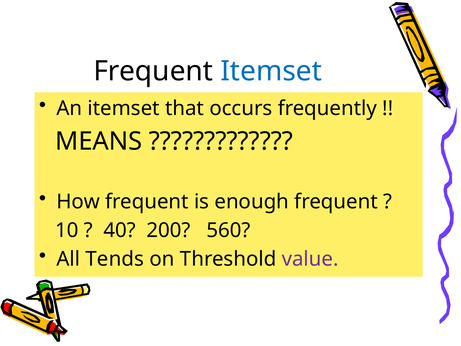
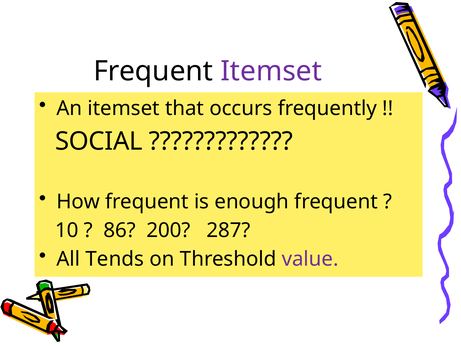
Itemset at (271, 71) colour: blue -> purple
MEANS: MEANS -> SOCIAL
40: 40 -> 86
560: 560 -> 287
